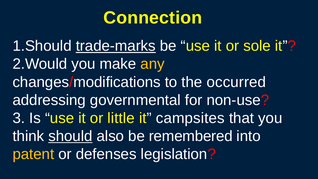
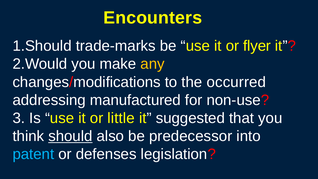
Connection: Connection -> Encounters
trade-marks underline: present -> none
sole: sole -> flyer
governmental: governmental -> manufactured
campsites: campsites -> suggested
remembered: remembered -> predecessor
patent colour: yellow -> light blue
